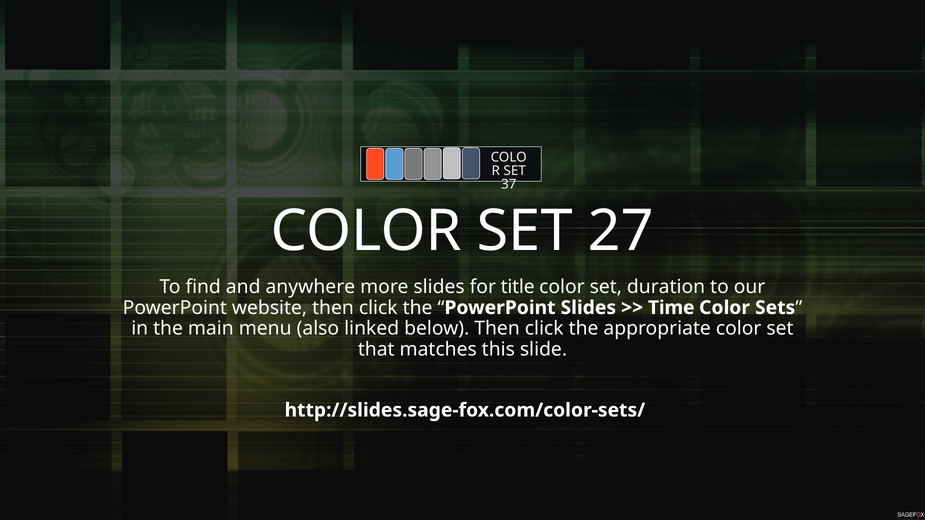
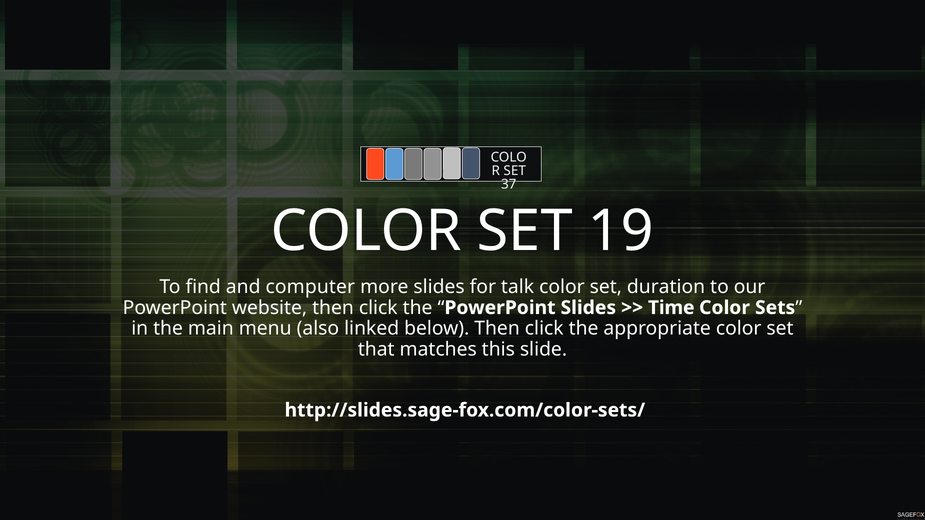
27: 27 -> 19
anywhere: anywhere -> computer
title: title -> talk
